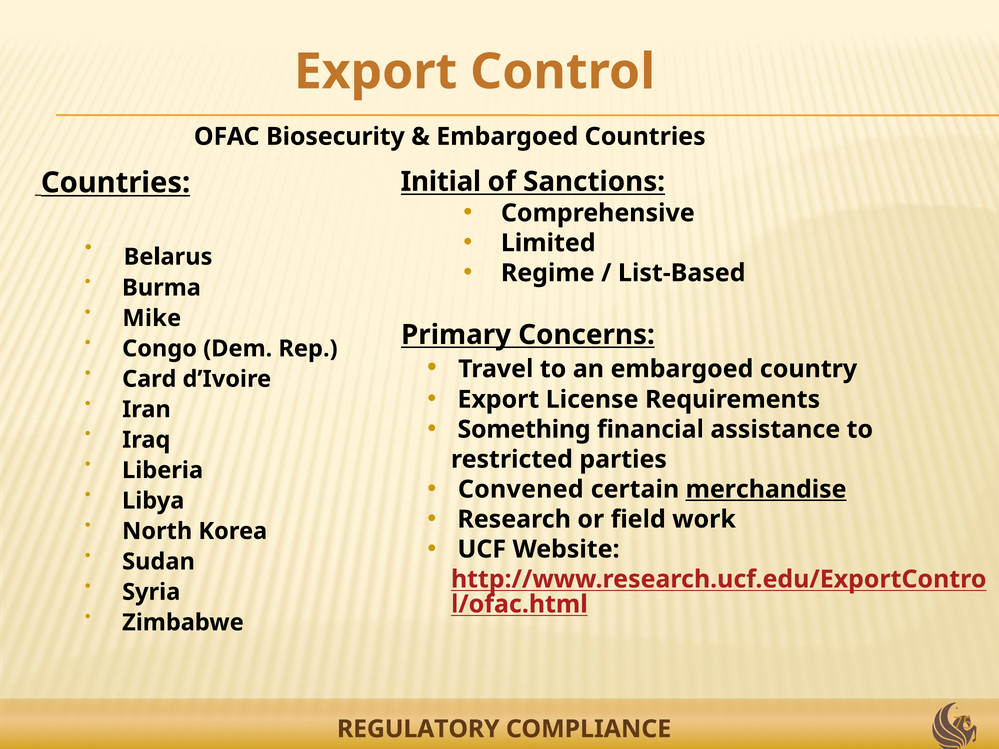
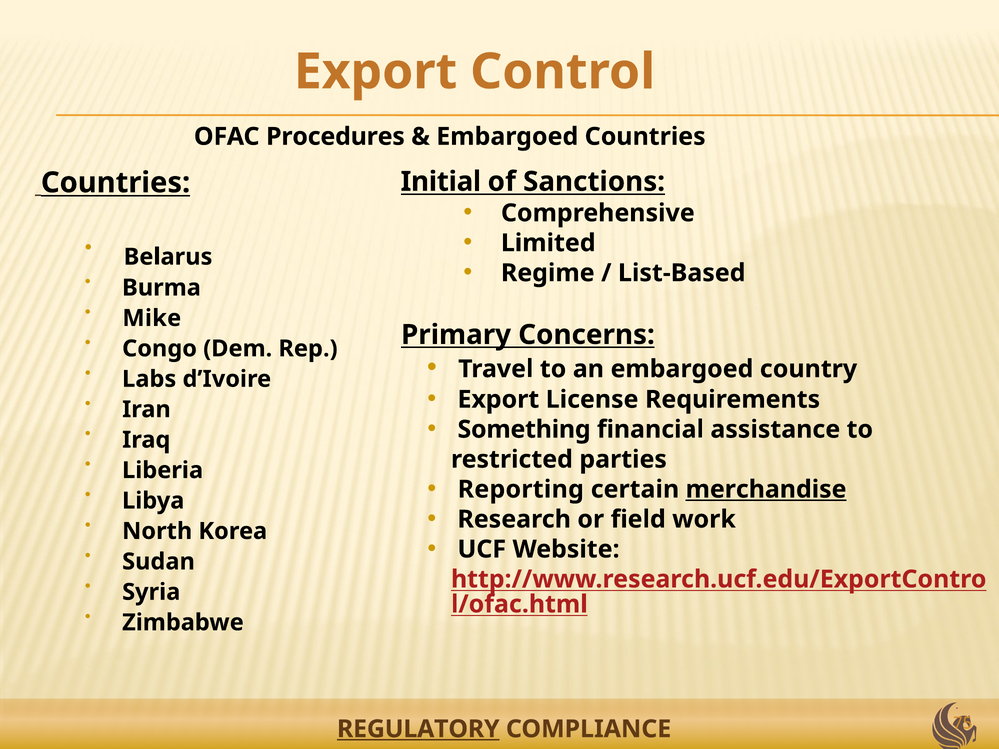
Biosecurity: Biosecurity -> Procedures
Card: Card -> Labs
Convened: Convened -> Reporting
REGULATORY underline: none -> present
